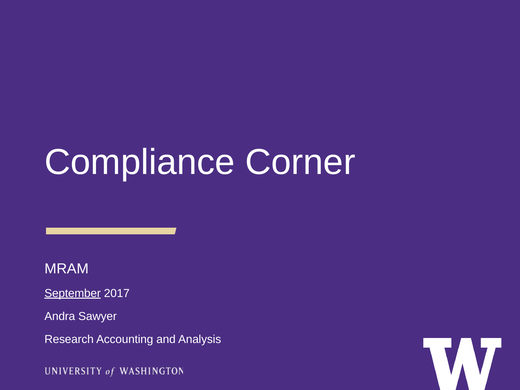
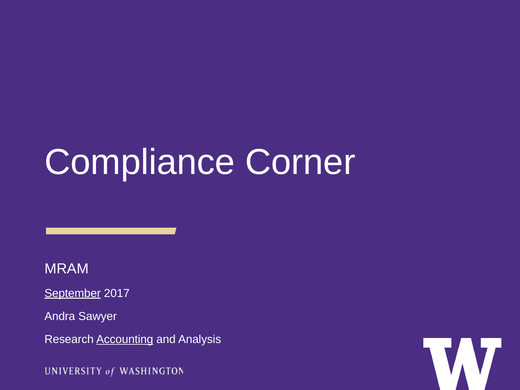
Accounting underline: none -> present
